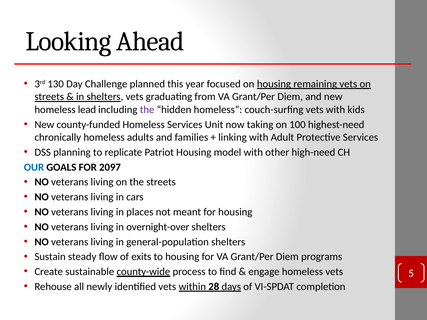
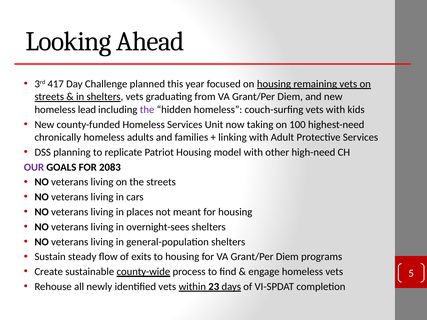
130: 130 -> 417
OUR colour: blue -> purple
2097: 2097 -> 2083
overnight-over: overnight-over -> overnight-sees
28: 28 -> 23
